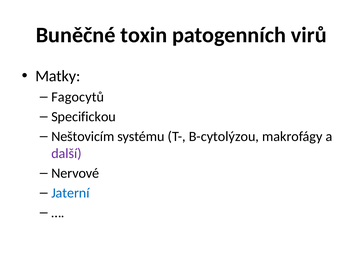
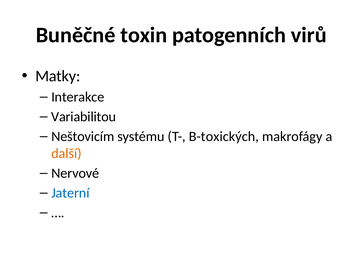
Fagocytů: Fagocytů -> Interakce
Specifickou: Specifickou -> Variabilitou
B-cytolýzou: B-cytolýzou -> B-toxických
další colour: purple -> orange
